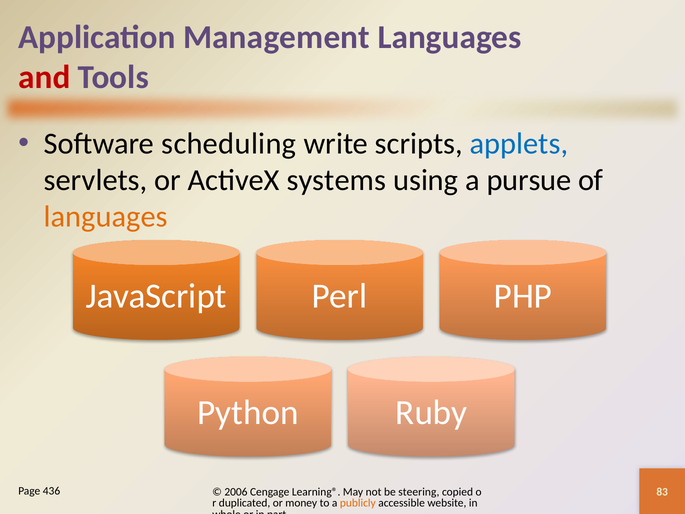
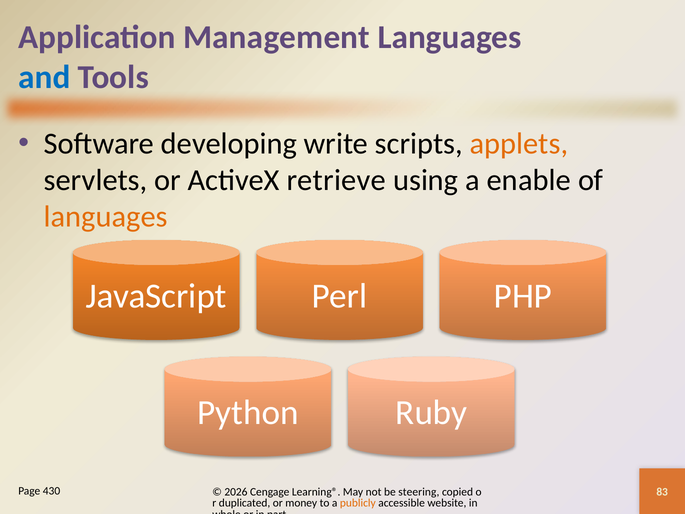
and colour: red -> blue
scheduling: scheduling -> developing
applets colour: blue -> orange
systems: systems -> retrieve
pursue: pursue -> enable
436: 436 -> 430
2006: 2006 -> 2026
